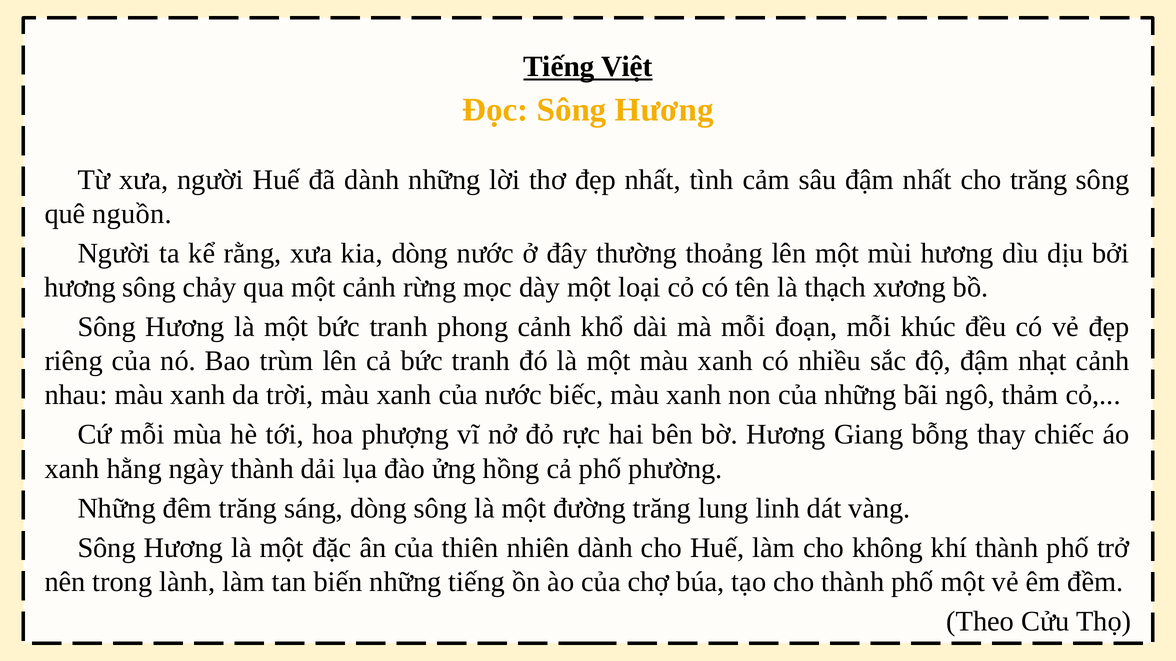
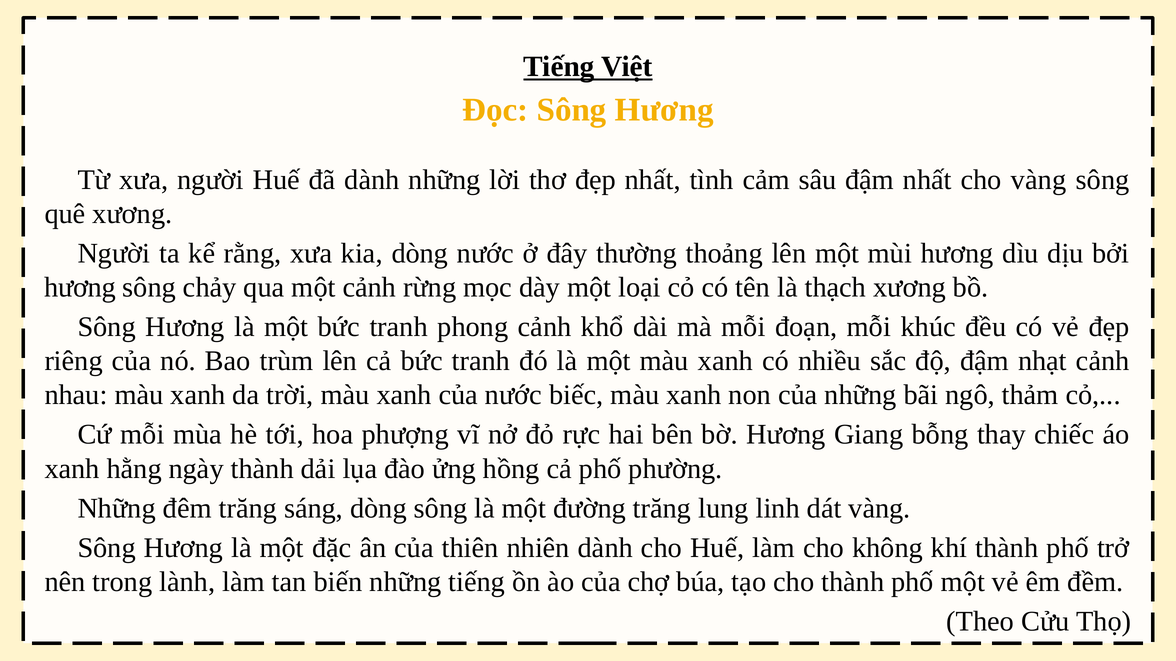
cho trăng: trăng -> vàng
quê nguồn: nguồn -> xương
